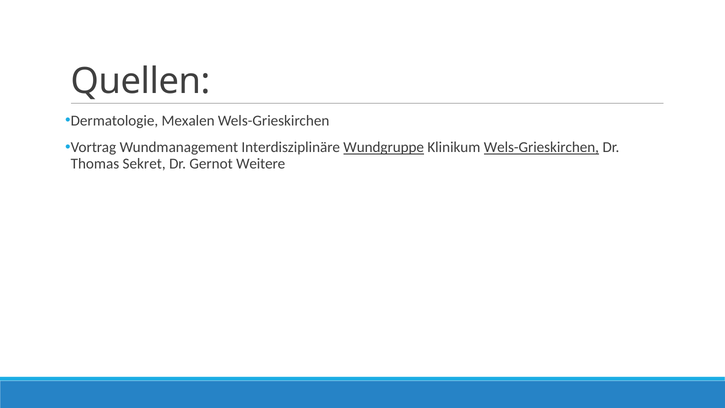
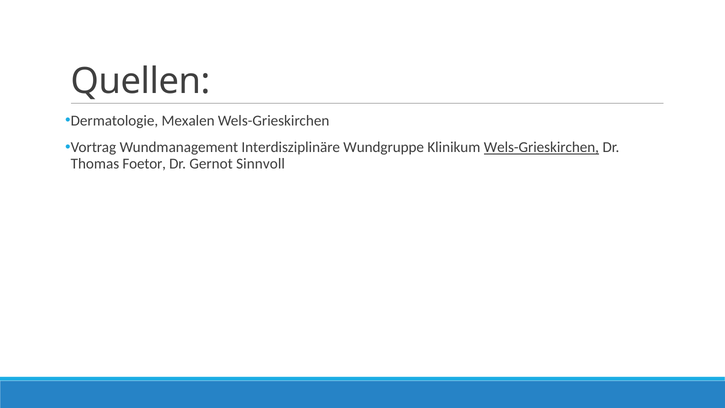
Wundgruppe underline: present -> none
Sekret: Sekret -> Foetor
Weitere: Weitere -> Sinnvoll
